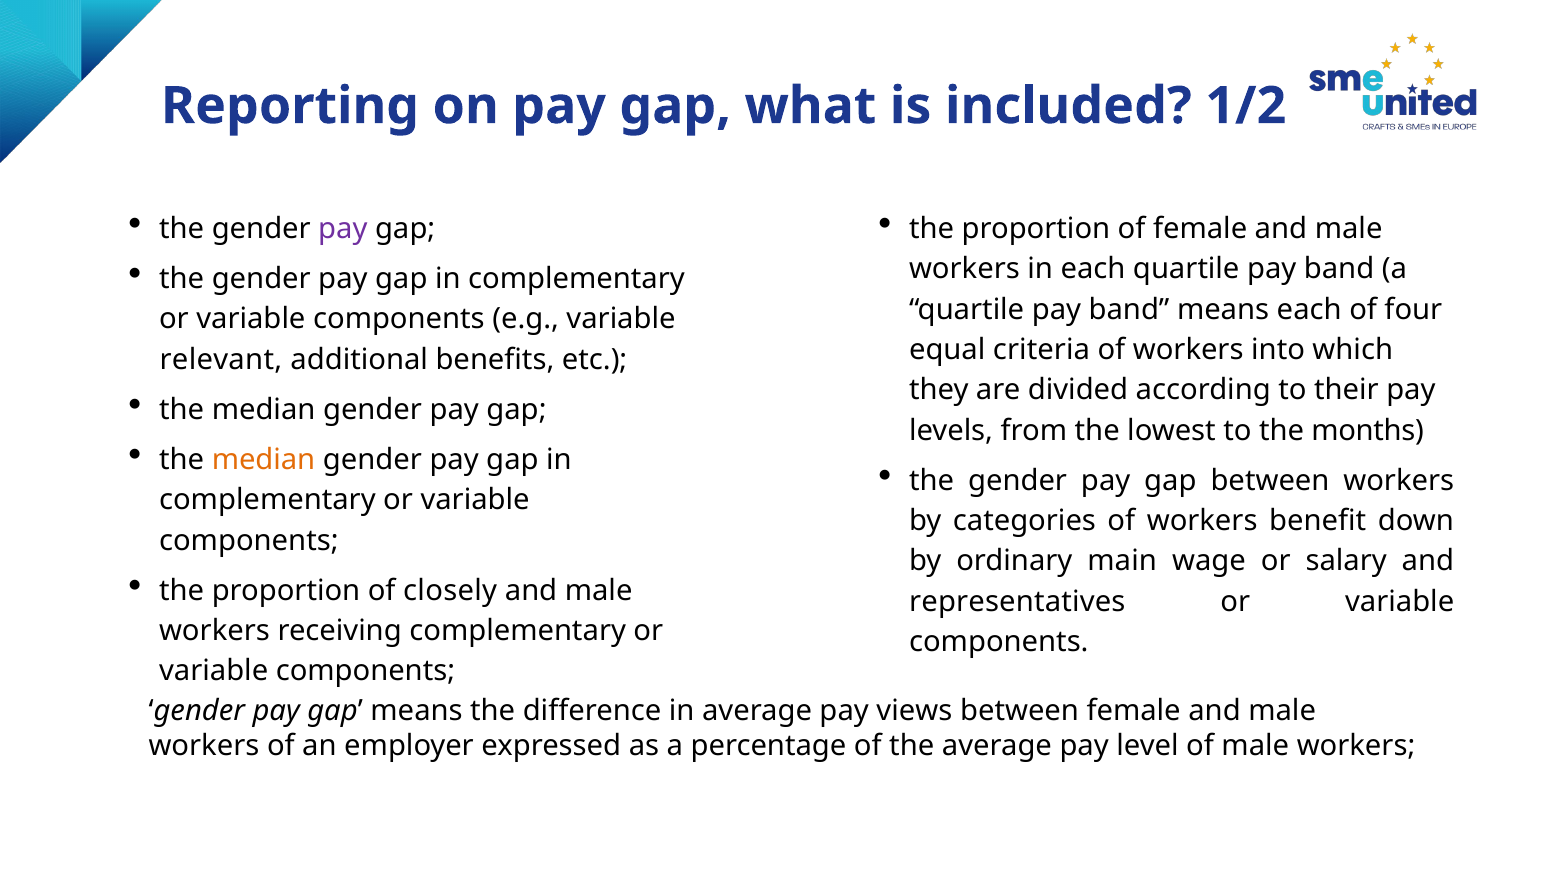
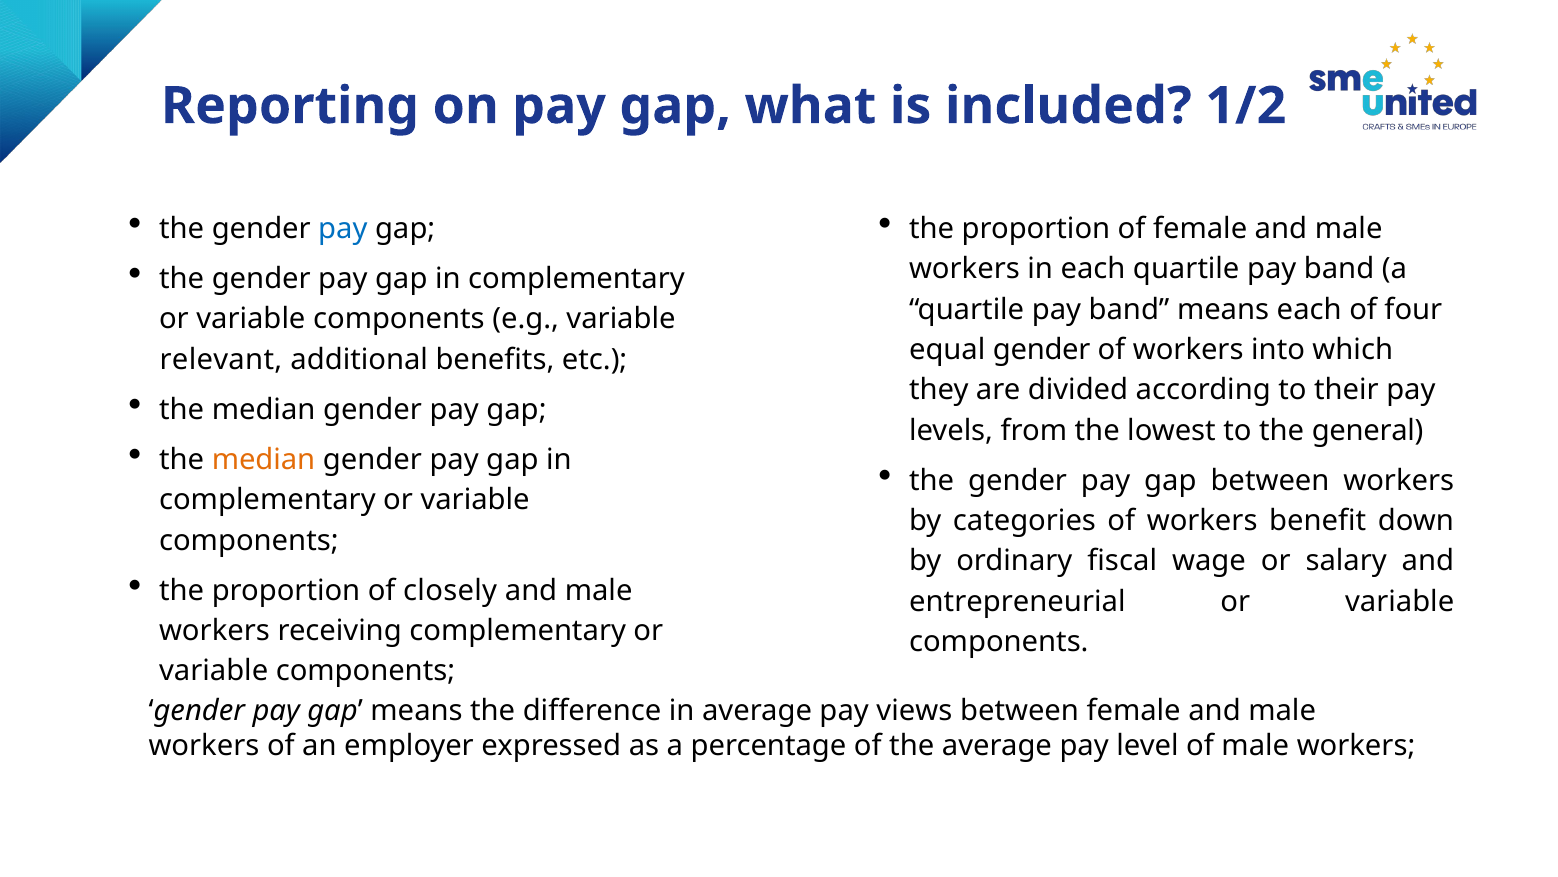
pay at (343, 229) colour: purple -> blue
equal criteria: criteria -> gender
months: months -> general
main: main -> fiscal
representatives: representatives -> entrepreneurial
